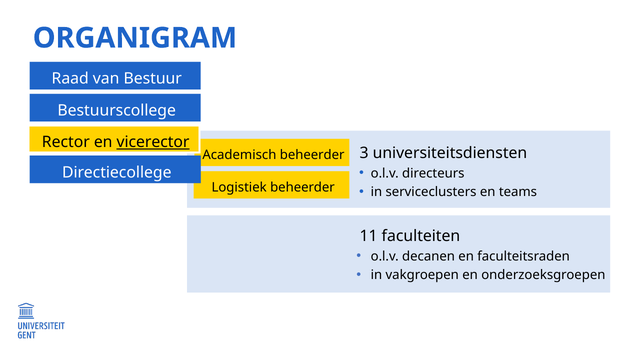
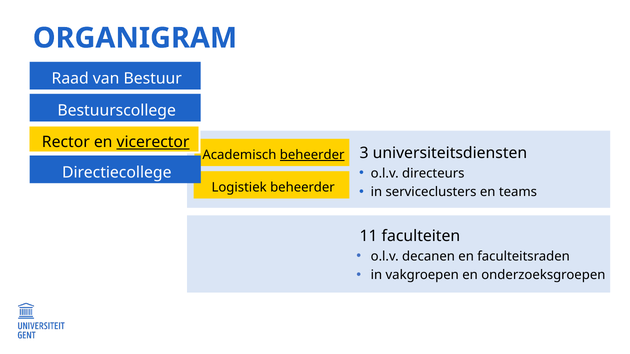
beheerder at (312, 155) underline: none -> present
